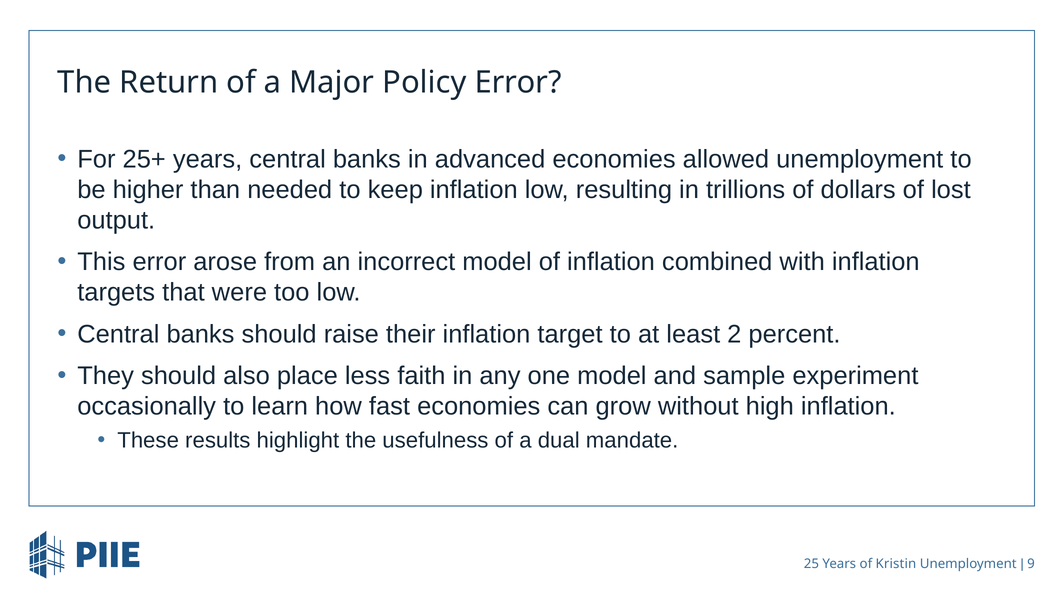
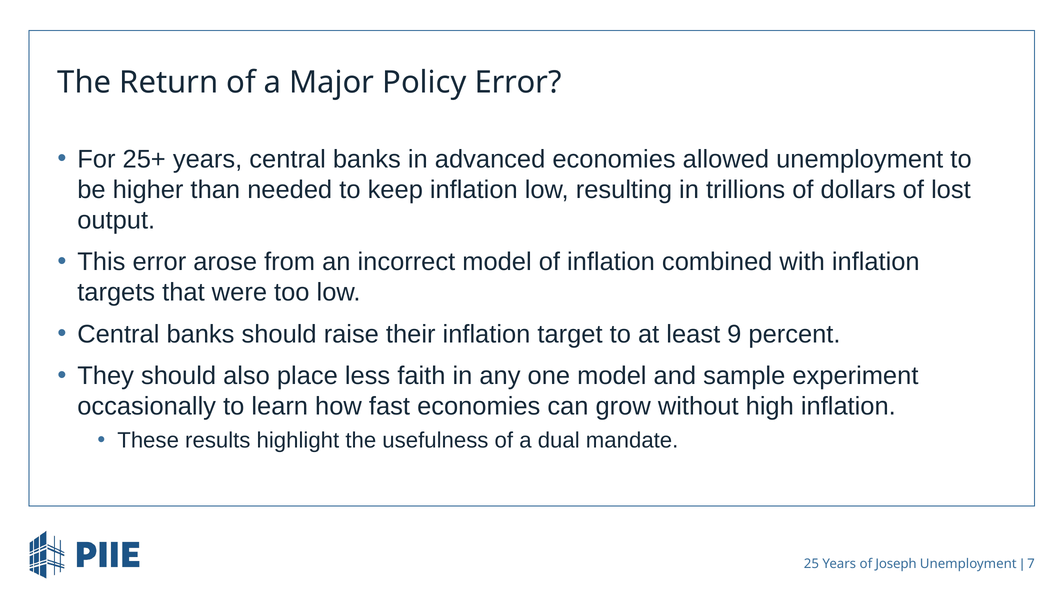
2: 2 -> 9
Kristin: Kristin -> Joseph
9: 9 -> 7
